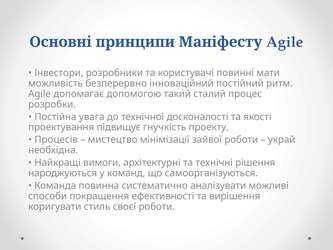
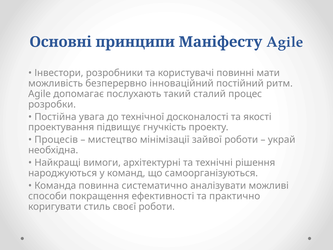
допомогою: допомогою -> послухають
вирішення: вирішення -> практично
